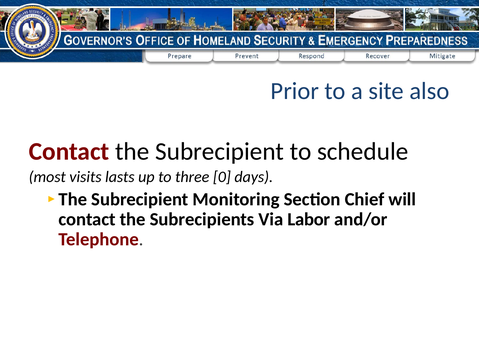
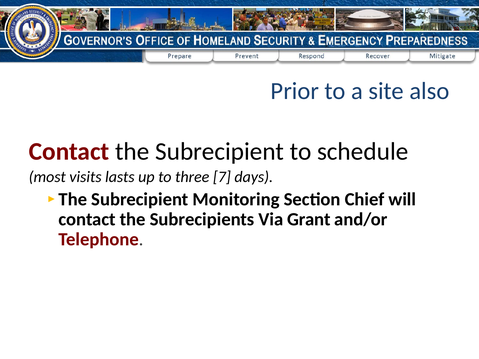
0: 0 -> 7
Labor: Labor -> Grant
